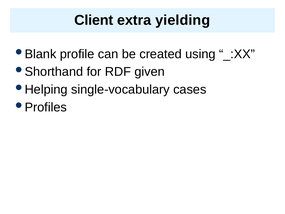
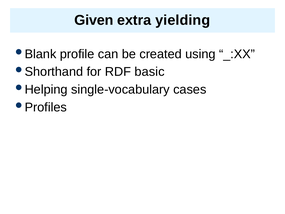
Client: Client -> Given
given: given -> basic
